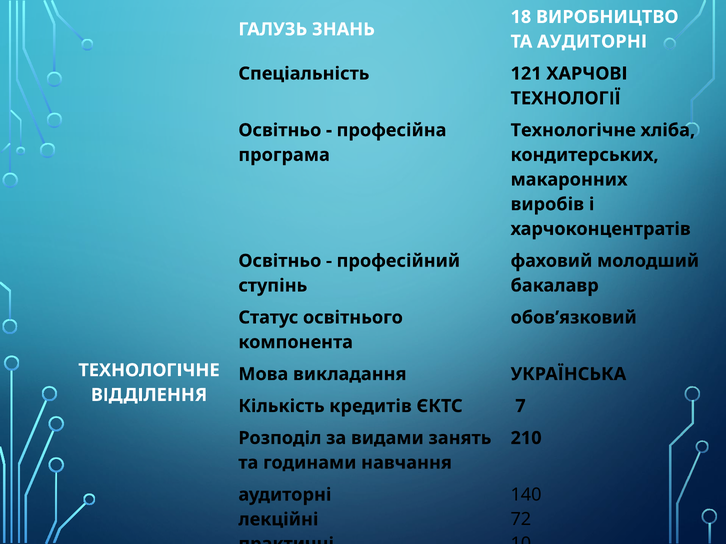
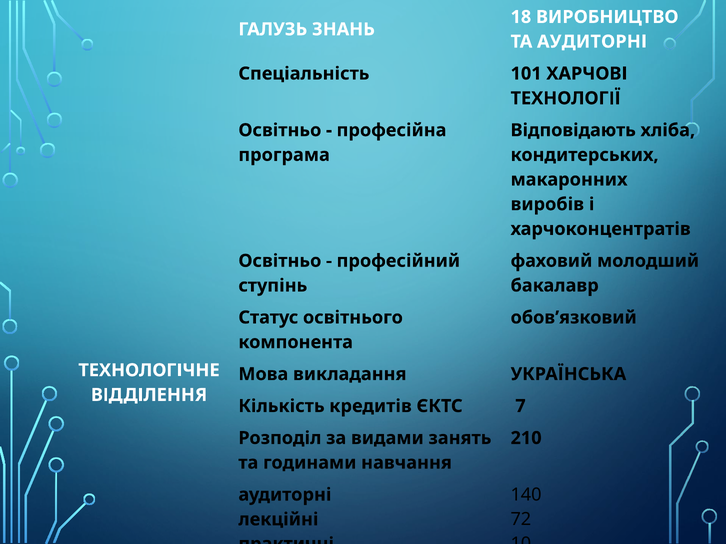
121: 121 -> 101
Технологічне at (573, 130): Технологічне -> Відповідають
